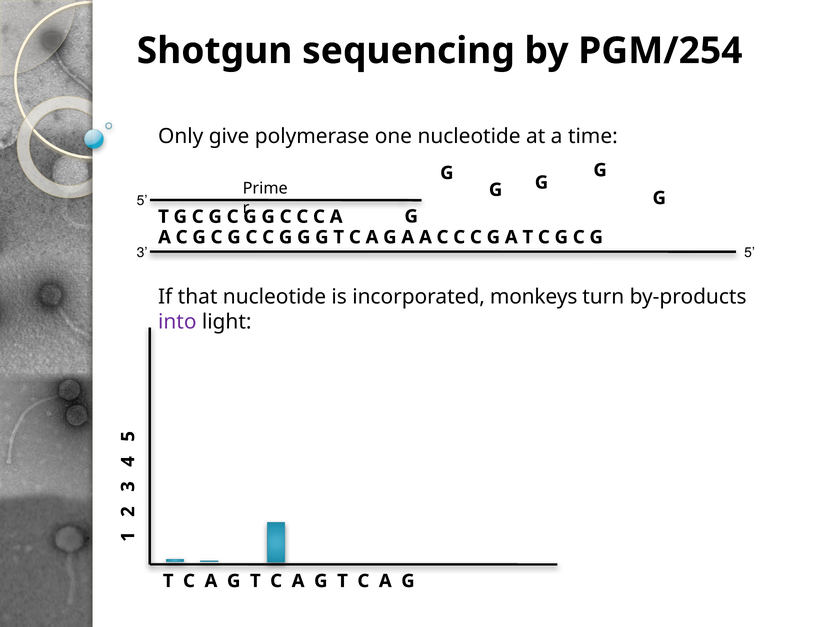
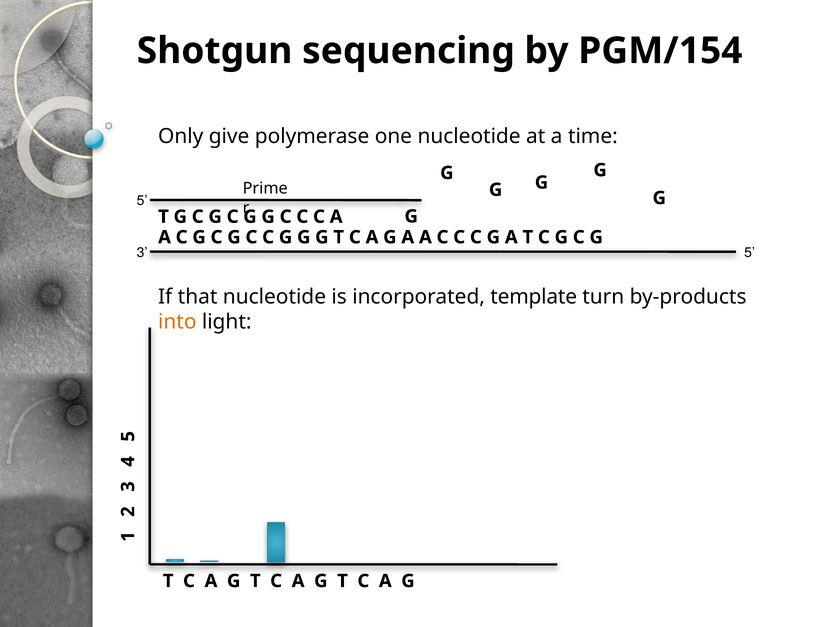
PGM/254: PGM/254 -> PGM/154
monkeys: monkeys -> template
into colour: purple -> orange
